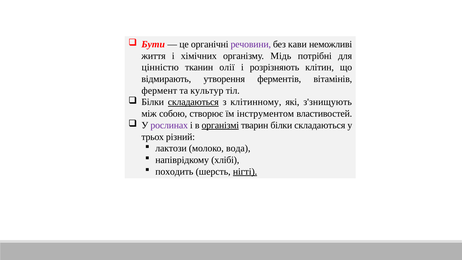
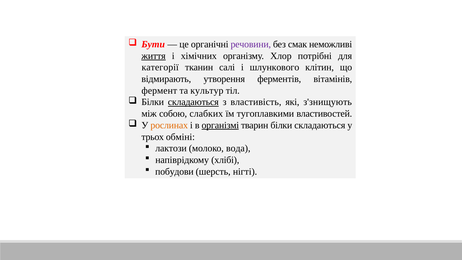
кави: кави -> смак
життя underline: none -> present
Мідь: Мідь -> Хлор
цінністю: цінністю -> категорії
олії: олії -> салі
розрізняють: розрізняють -> шлункового
клітинному: клітинному -> властивість
створює: створює -> слабких
інструментом: інструментом -> тугоплавкими
рослинах colour: purple -> orange
різний: різний -> обміні
походить: походить -> побудови
нігті underline: present -> none
